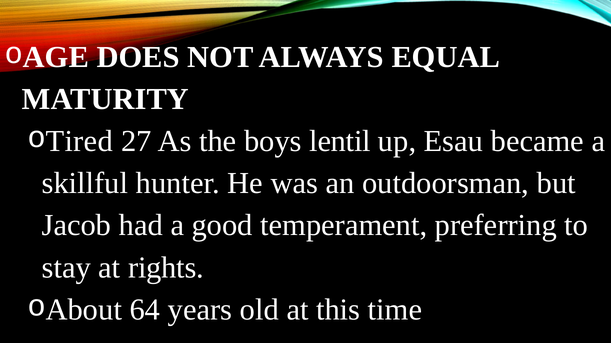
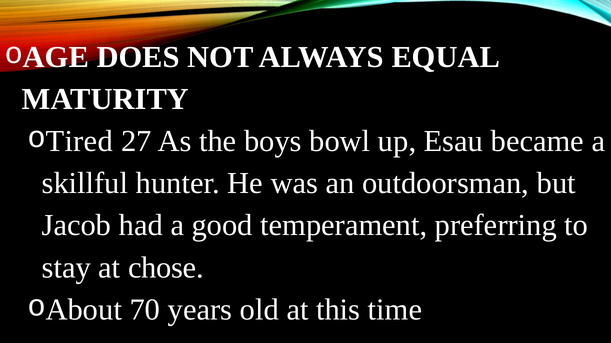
lentil: lentil -> bowl
rights: rights -> chose
64: 64 -> 70
